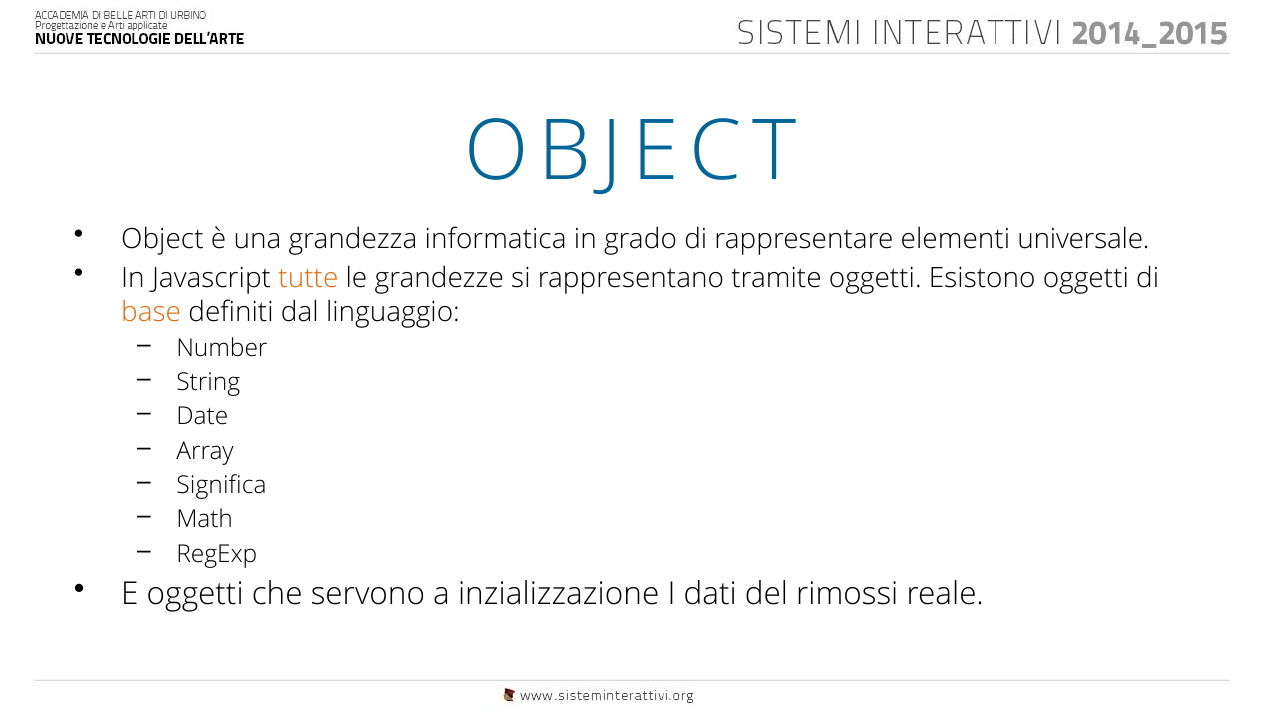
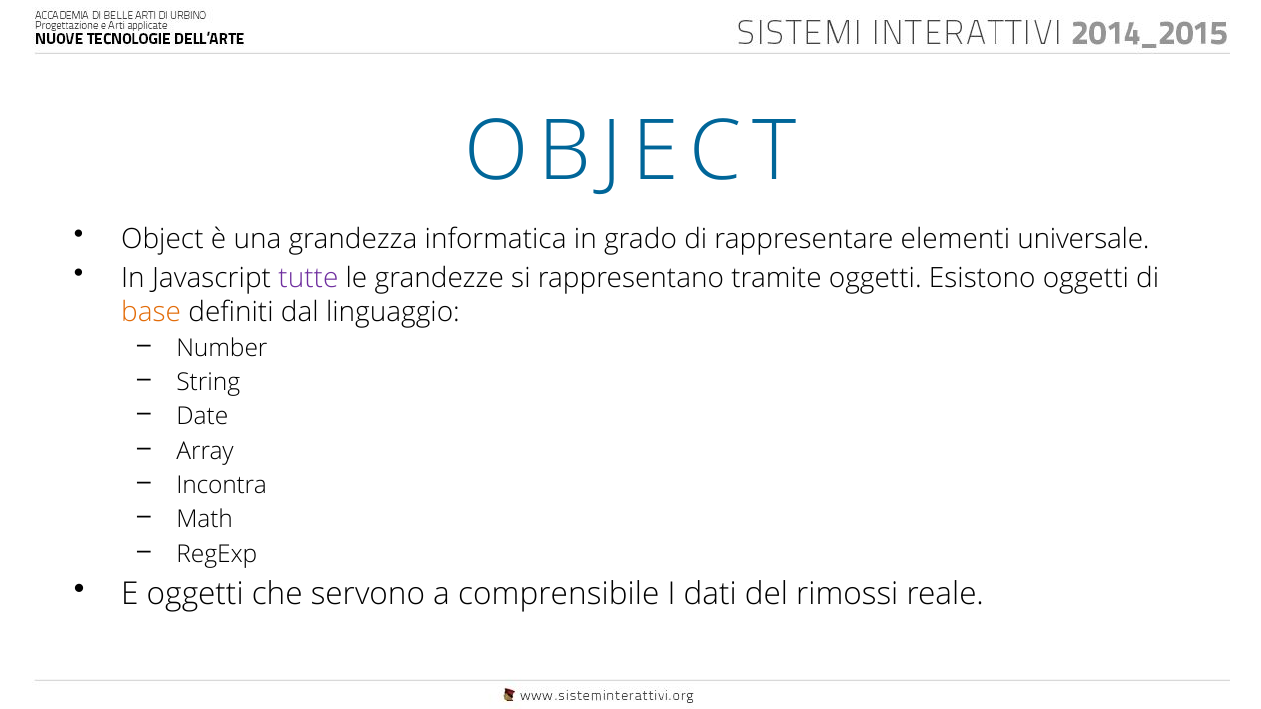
tutte colour: orange -> purple
Significa: Significa -> Incontra
inzializzazione: inzializzazione -> comprensibile
